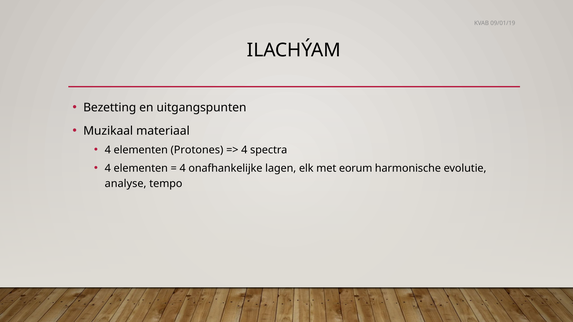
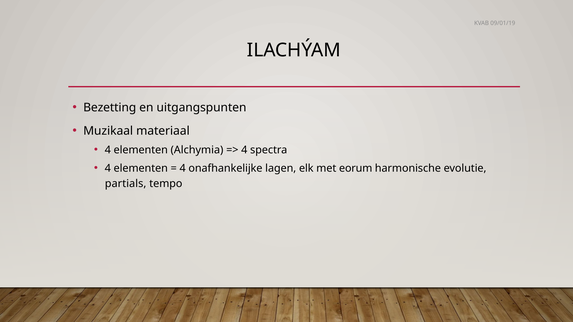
Protones: Protones -> Alchymia
analyse: analyse -> partials
